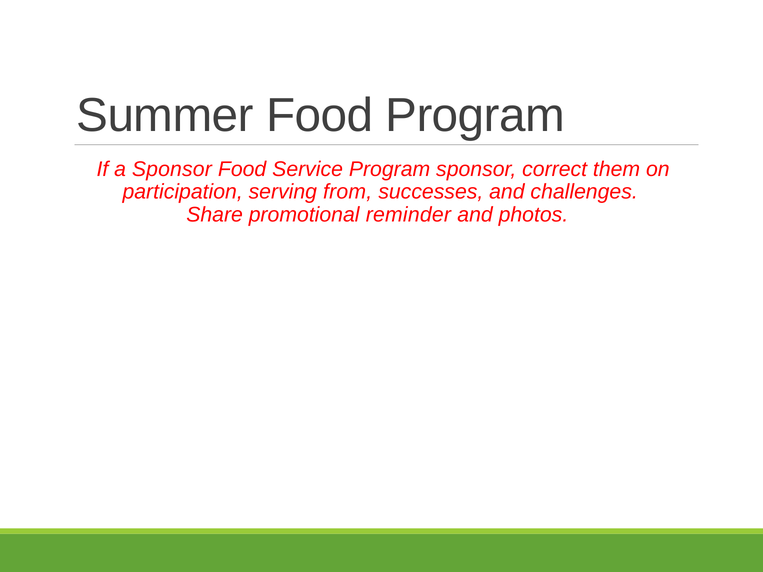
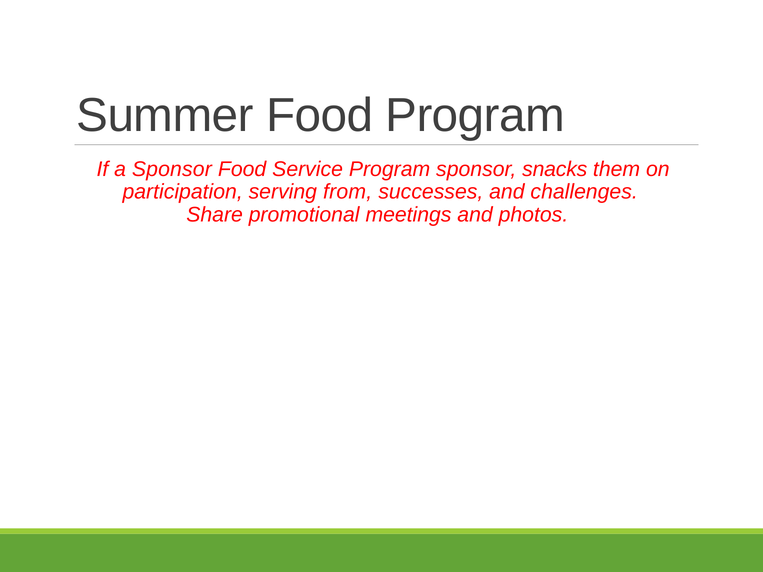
correct: correct -> snacks
reminder: reminder -> meetings
